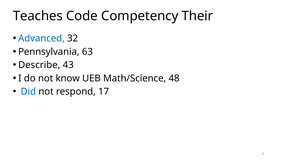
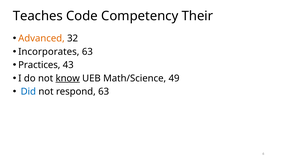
Advanced colour: blue -> orange
Pennsylvania: Pennsylvania -> Incorporates
Describe: Describe -> Practices
know underline: none -> present
48: 48 -> 49
respond 17: 17 -> 63
